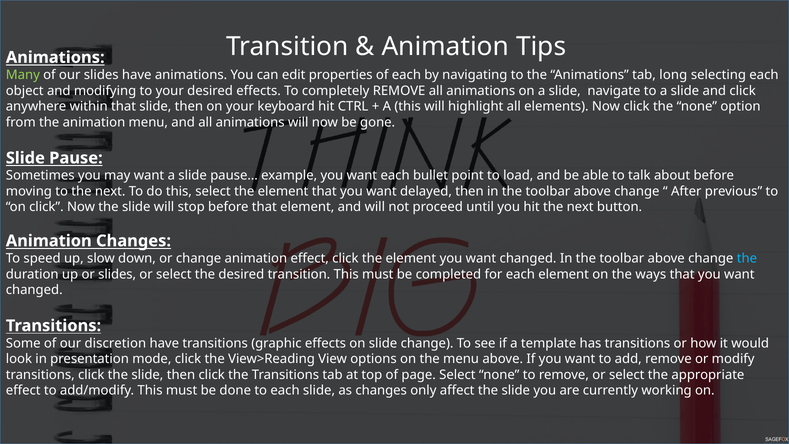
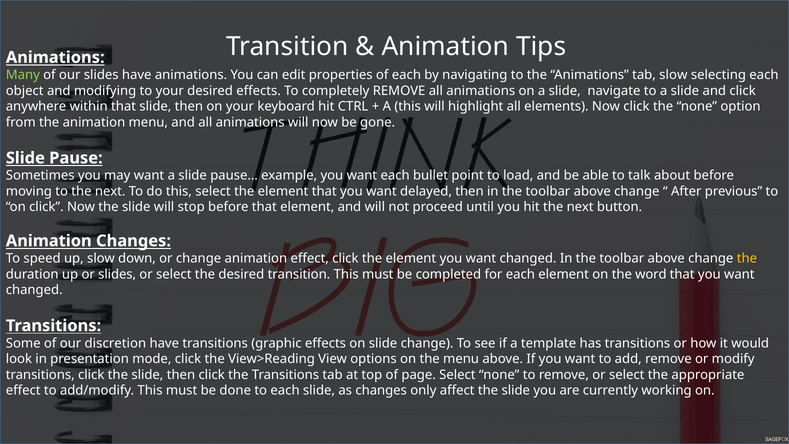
tab long: long -> slow
the at (747, 258) colour: light blue -> yellow
ways: ways -> word
